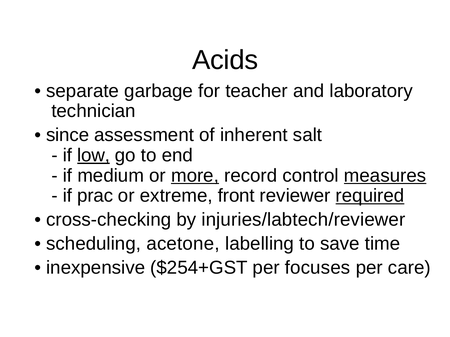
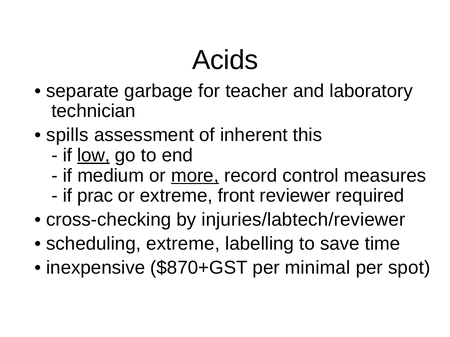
since: since -> spills
salt: salt -> this
measures underline: present -> none
required underline: present -> none
scheduling acetone: acetone -> extreme
$254+GST: $254+GST -> $870+GST
focuses: focuses -> minimal
care: care -> spot
